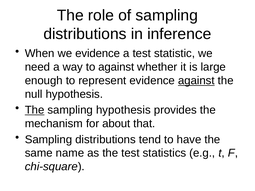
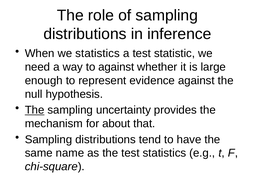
we evidence: evidence -> statistics
against at (196, 81) underline: present -> none
sampling hypothesis: hypothesis -> uncertainty
